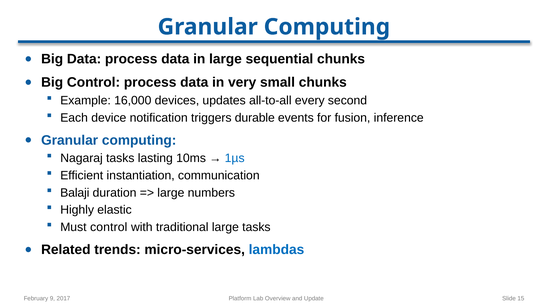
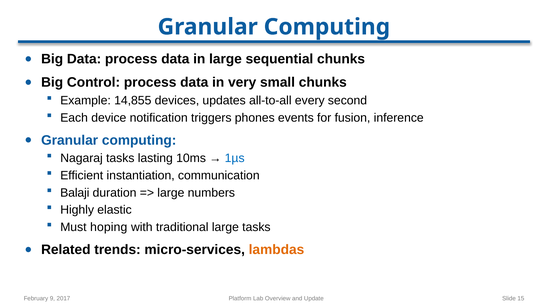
16,000: 16,000 -> 14,855
durable: durable -> phones
Must control: control -> hoping
lambdas colour: blue -> orange
